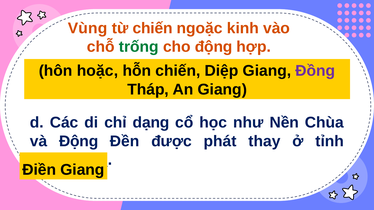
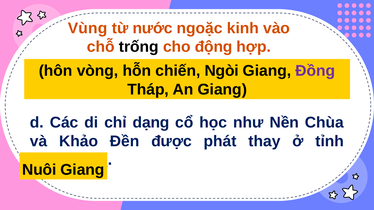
từ chiến: chiến -> nước
trống colour: green -> black
hoặc: hoặc -> vòng
Diệp: Diệp -> Ngòi
và Động: Động -> Khảo
Điền: Điền -> Nuôi
